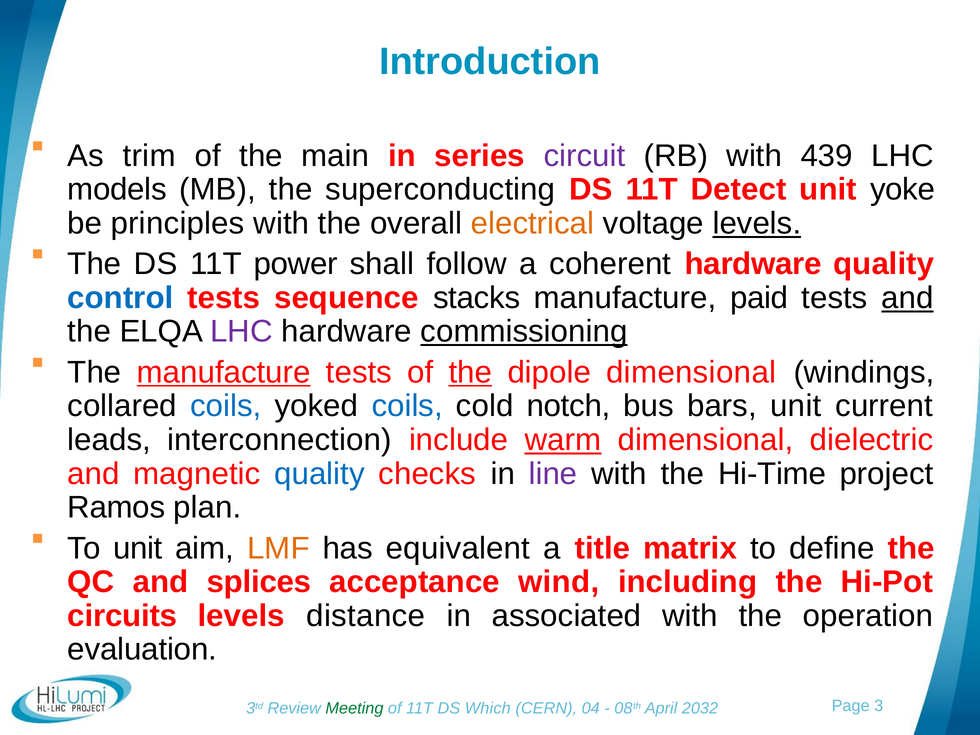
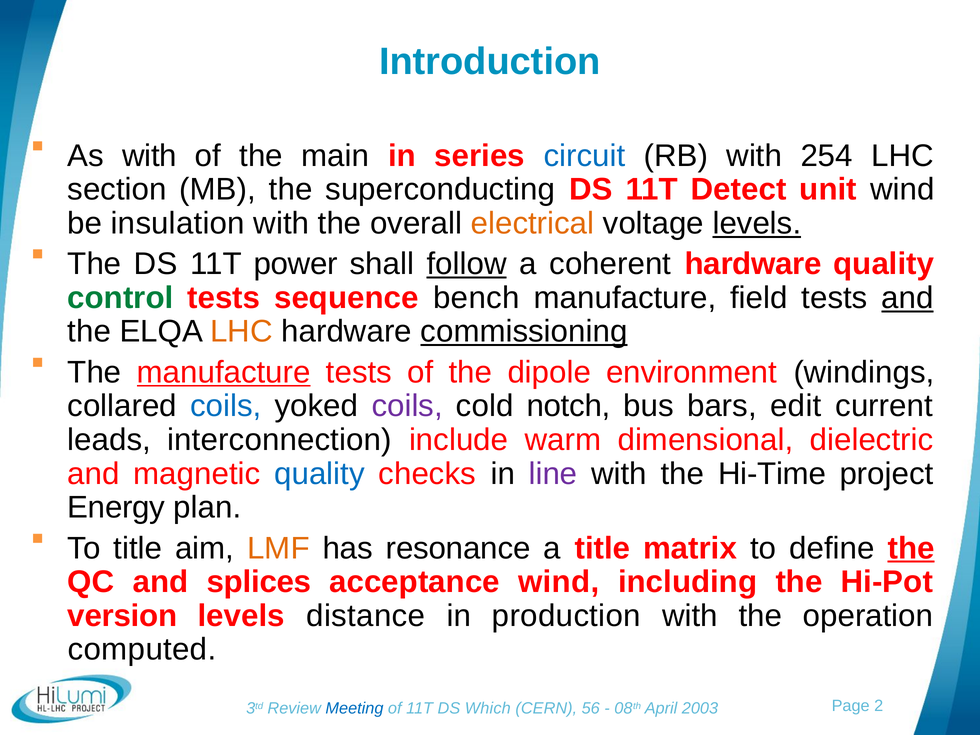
As trim: trim -> with
circuit colour: purple -> blue
439: 439 -> 254
models: models -> section
unit yoke: yoke -> wind
principles: principles -> insulation
follow underline: none -> present
control colour: blue -> green
stacks: stacks -> bench
paid: paid -> field
LHC at (241, 332) colour: purple -> orange
the at (470, 372) underline: present -> none
dipole dimensional: dimensional -> environment
coils at (407, 406) colour: blue -> purple
bars unit: unit -> edit
warm underline: present -> none
Ramos: Ramos -> Energy
To unit: unit -> title
equivalent: equivalent -> resonance
the at (911, 548) underline: none -> present
circuits: circuits -> version
associated: associated -> production
evaluation: evaluation -> computed
3: 3 -> 2
Meeting colour: green -> blue
04: 04 -> 56
2032: 2032 -> 2003
